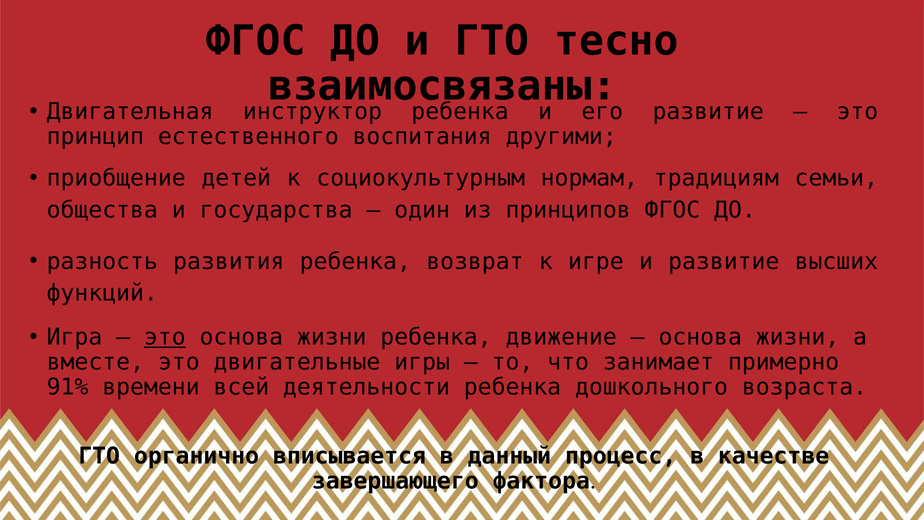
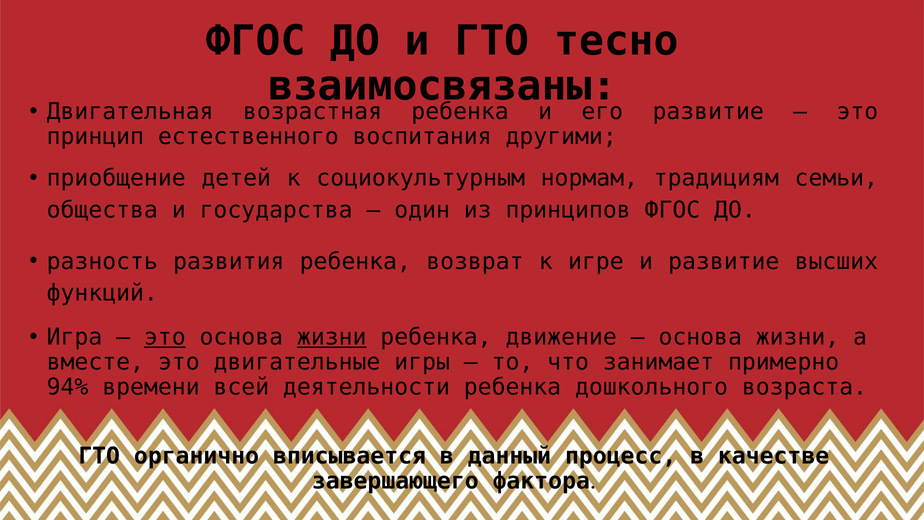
инструктор: инструктор -> возрастная
жизни at (332, 337) underline: none -> present
91%: 91% -> 94%
